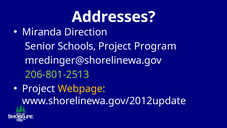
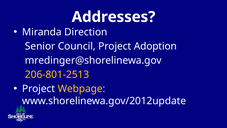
Schools: Schools -> Council
Program: Program -> Adoption
206-801-2513 colour: light green -> yellow
